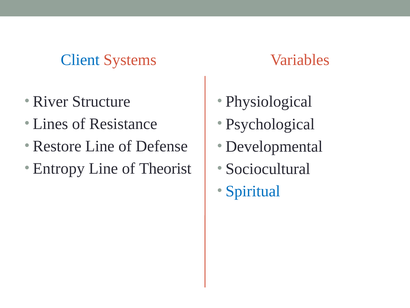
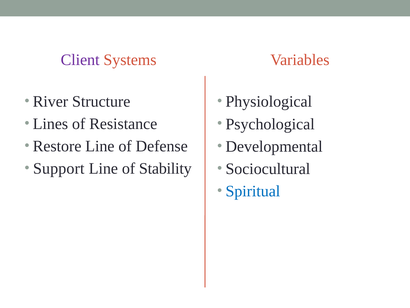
Client colour: blue -> purple
Entropy: Entropy -> Support
Theorist: Theorist -> Stability
